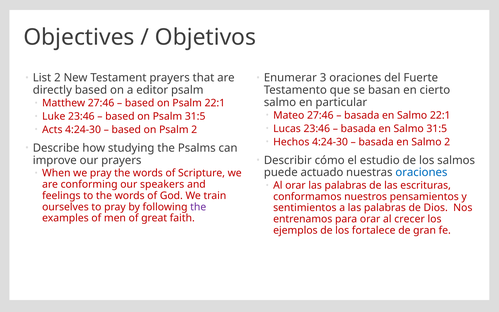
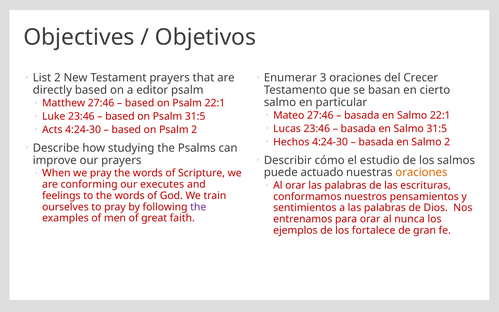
Fuerte: Fuerte -> Crecer
oraciones at (421, 172) colour: blue -> orange
speakers: speakers -> executes
crecer: crecer -> nunca
